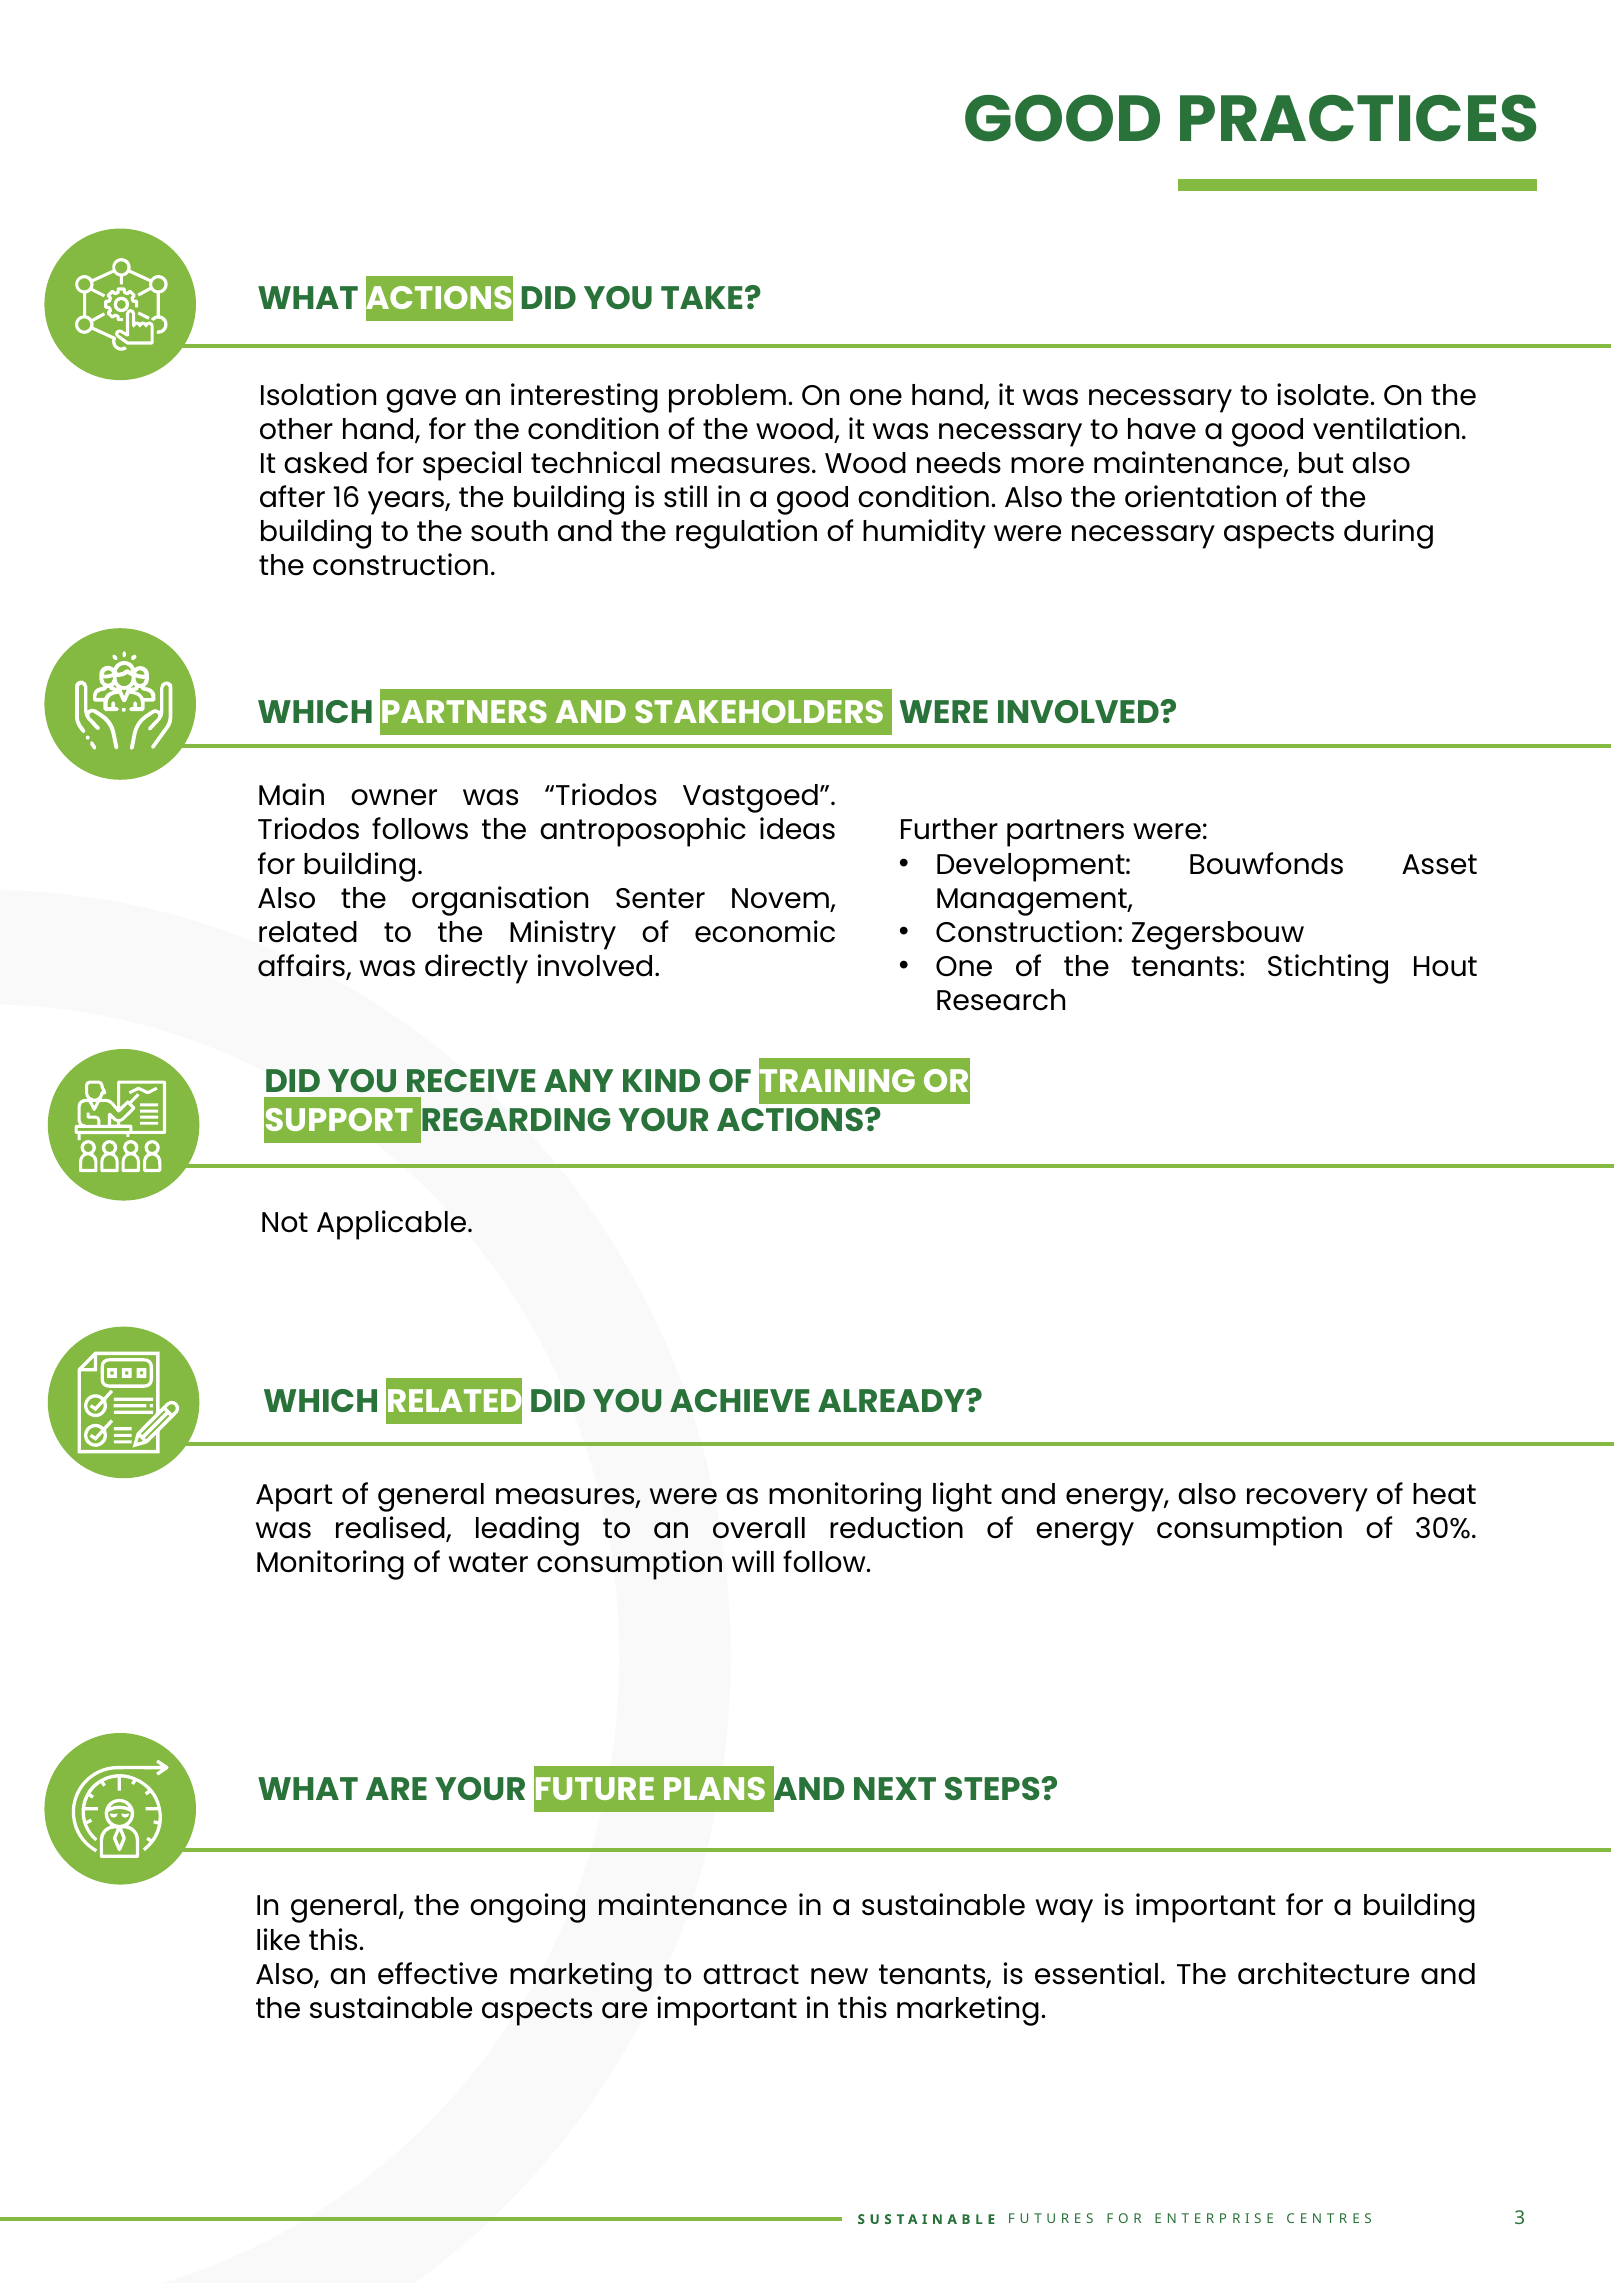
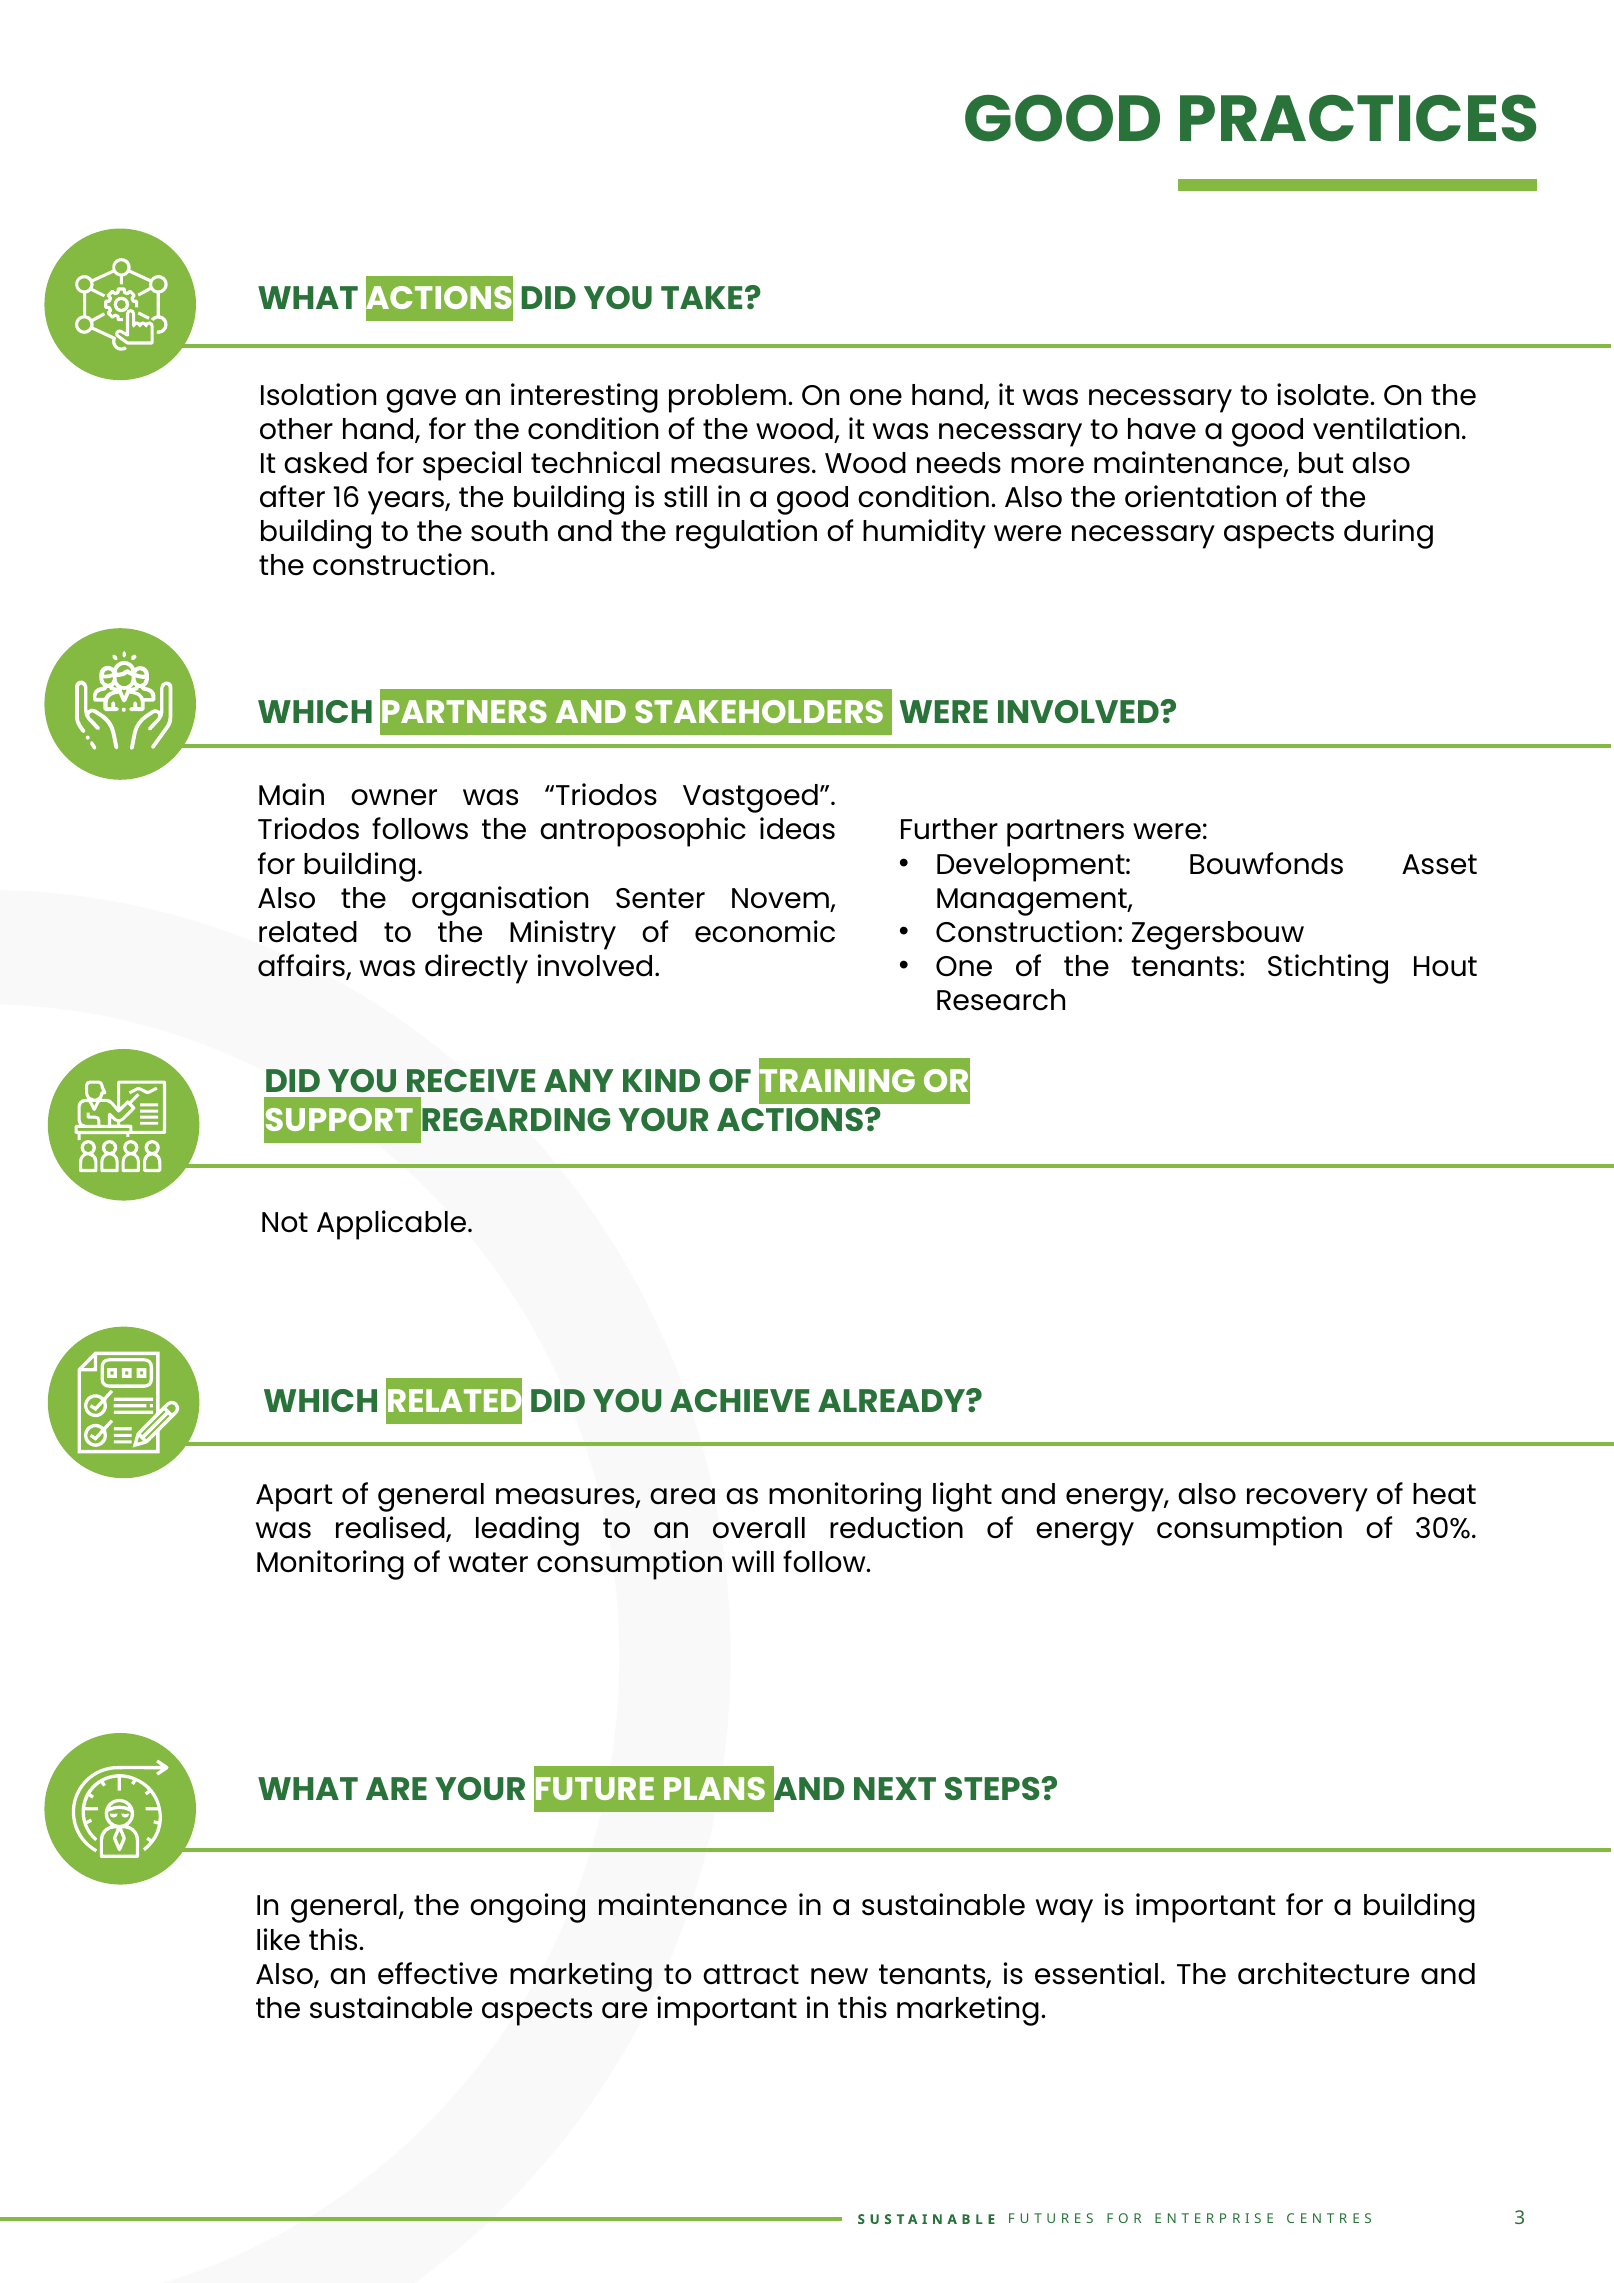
measures were: were -> area
